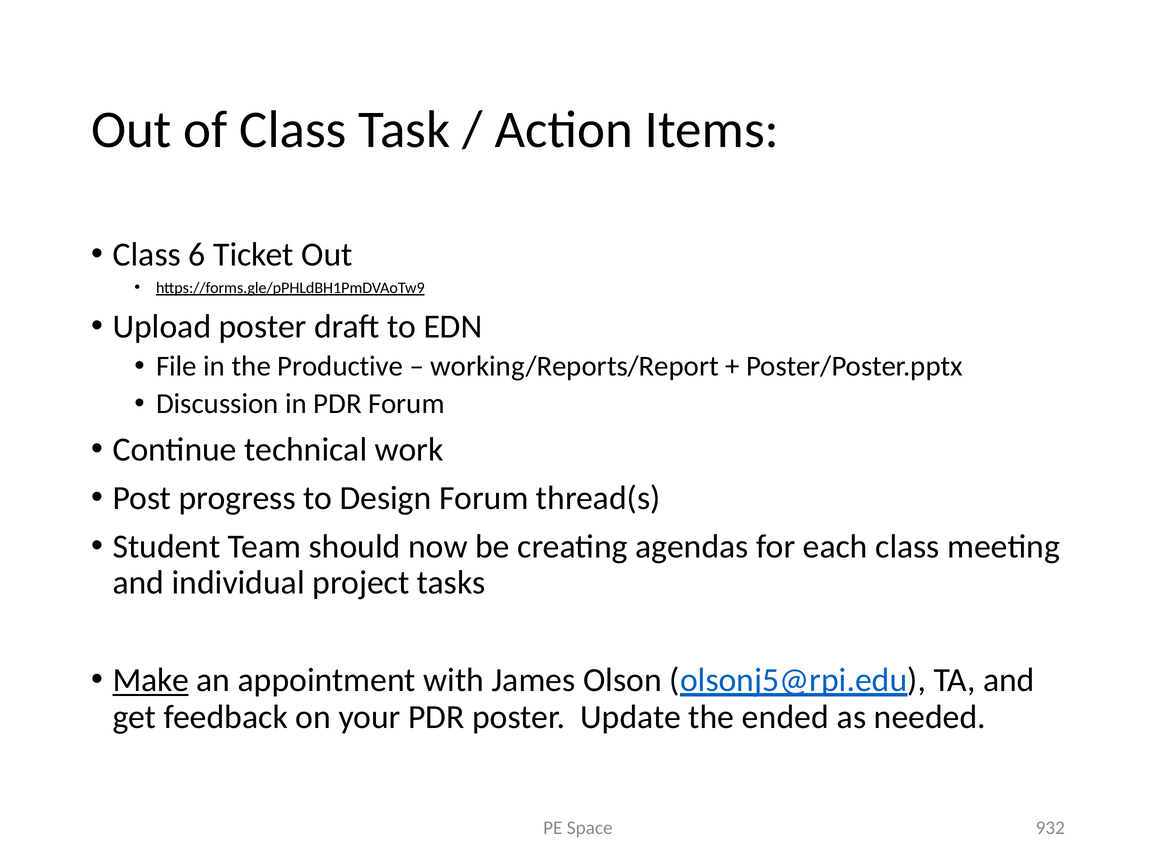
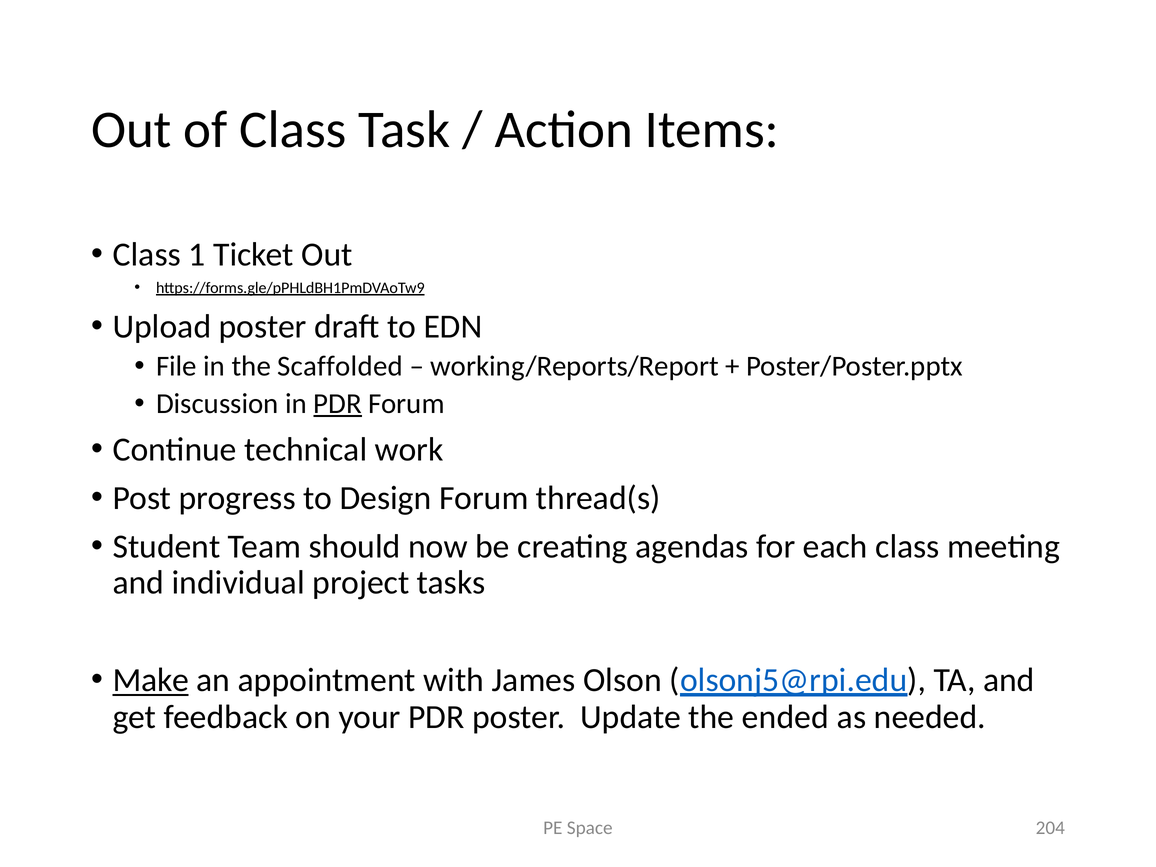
6: 6 -> 1
Productive: Productive -> Scaffolded
PDR at (338, 404) underline: none -> present
932: 932 -> 204
